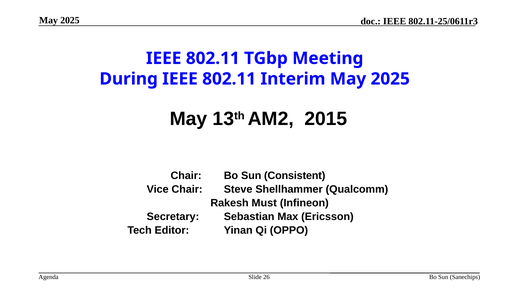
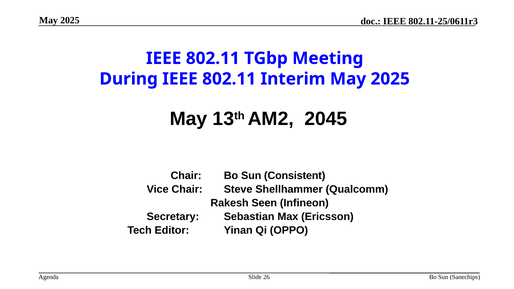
2015: 2015 -> 2045
Must: Must -> Seen
